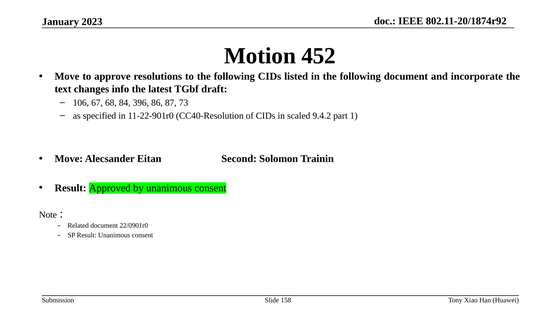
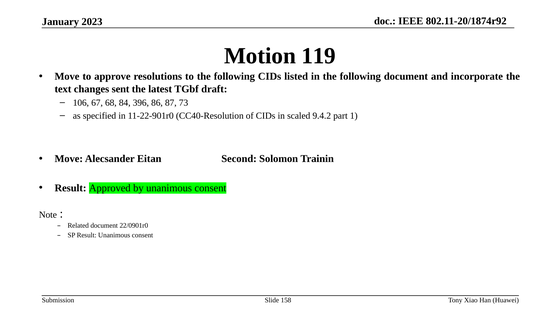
452: 452 -> 119
info: info -> sent
